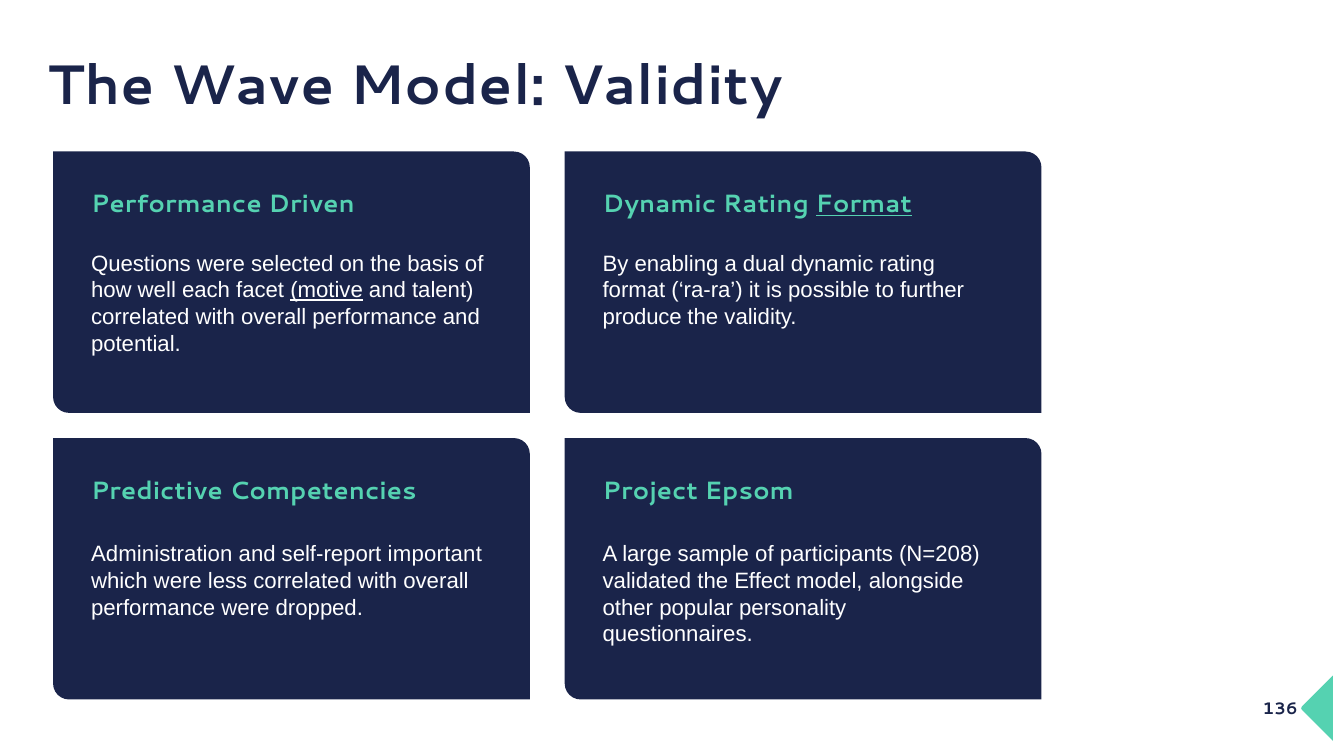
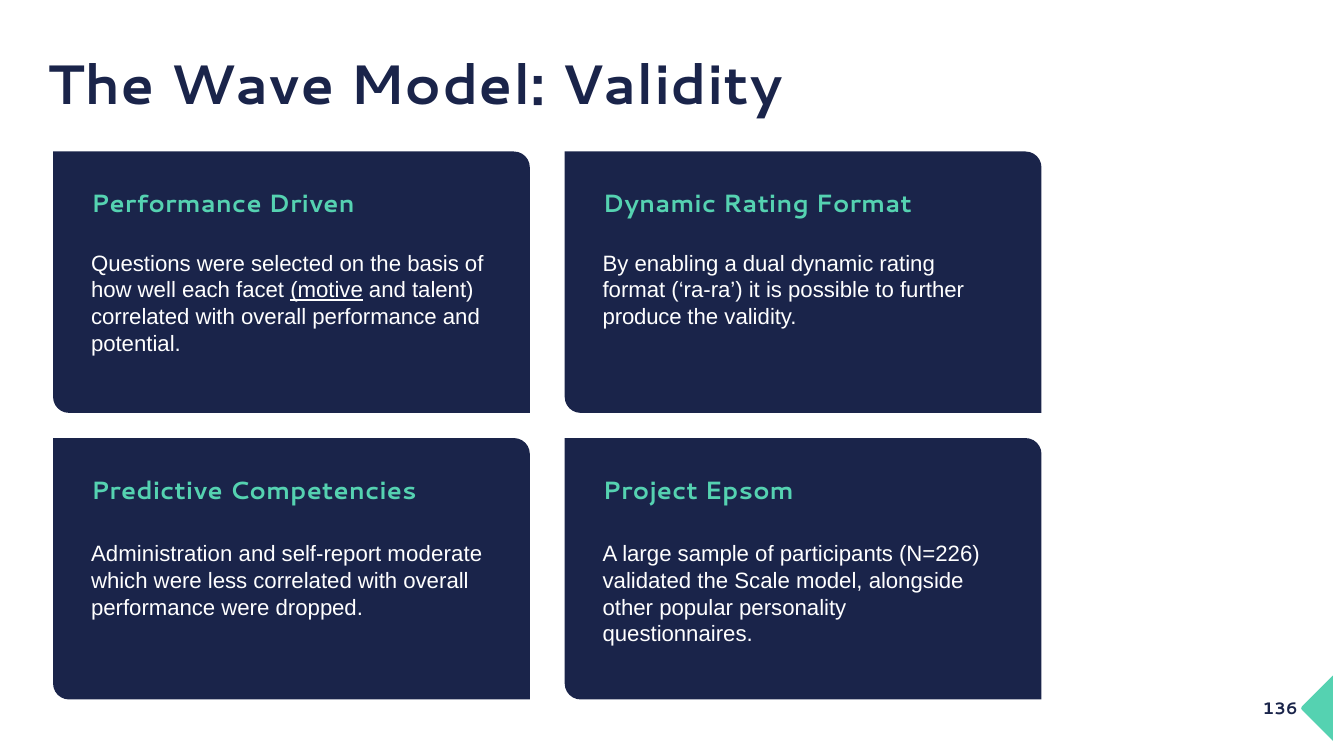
Format at (864, 205) underline: present -> none
important: important -> moderate
N=208: N=208 -> N=226
Effect: Effect -> Scale
